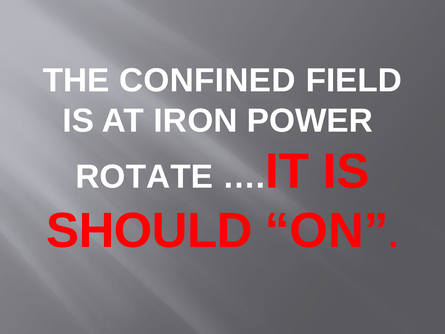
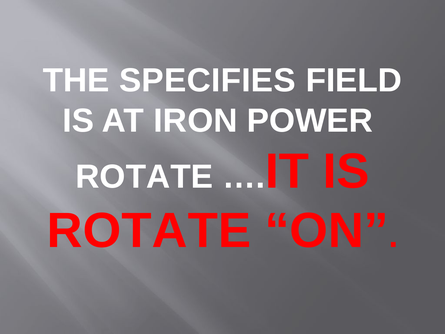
CONFINED: CONFINED -> SPECIFIES
SHOULD at (149, 231): SHOULD -> ROTATE
